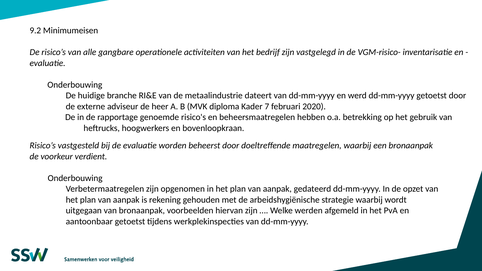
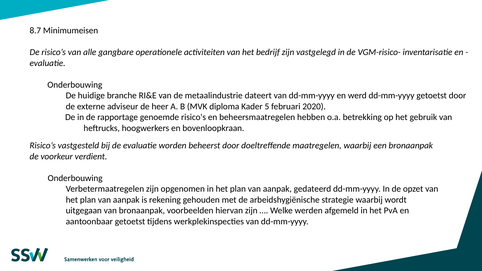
9.2: 9.2 -> 8.7
7: 7 -> 5
